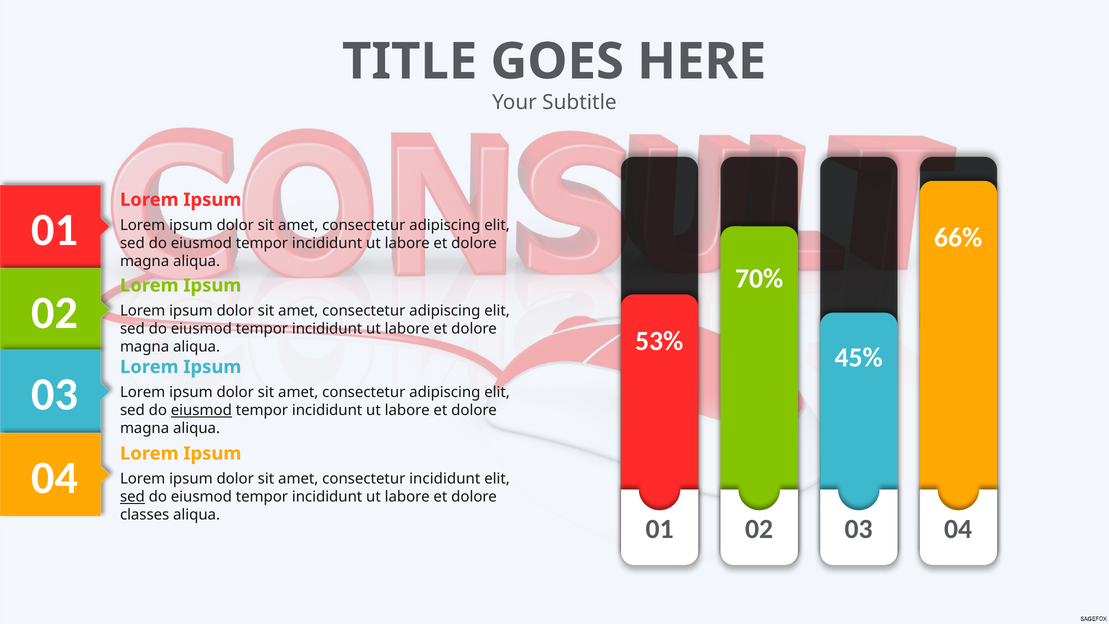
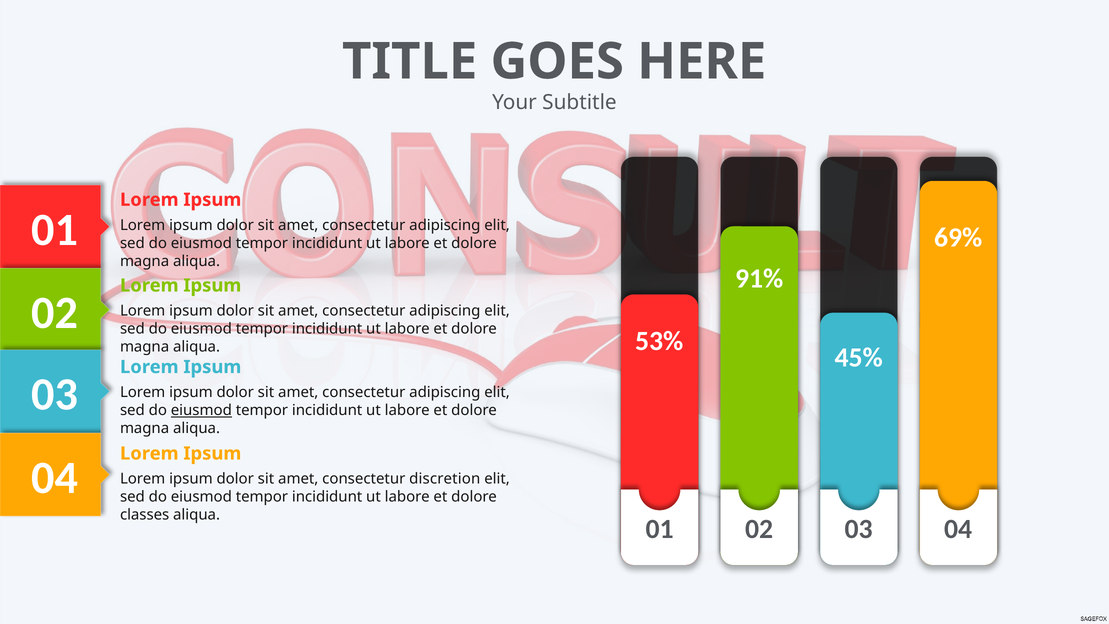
66%: 66% -> 69%
70%: 70% -> 91%
consectetur incididunt: incididunt -> discretion
sed at (132, 497) underline: present -> none
